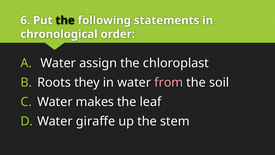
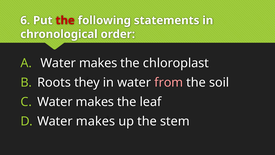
the at (65, 20) colour: black -> red
assign at (98, 63): assign -> makes
giraffe at (96, 121): giraffe -> makes
